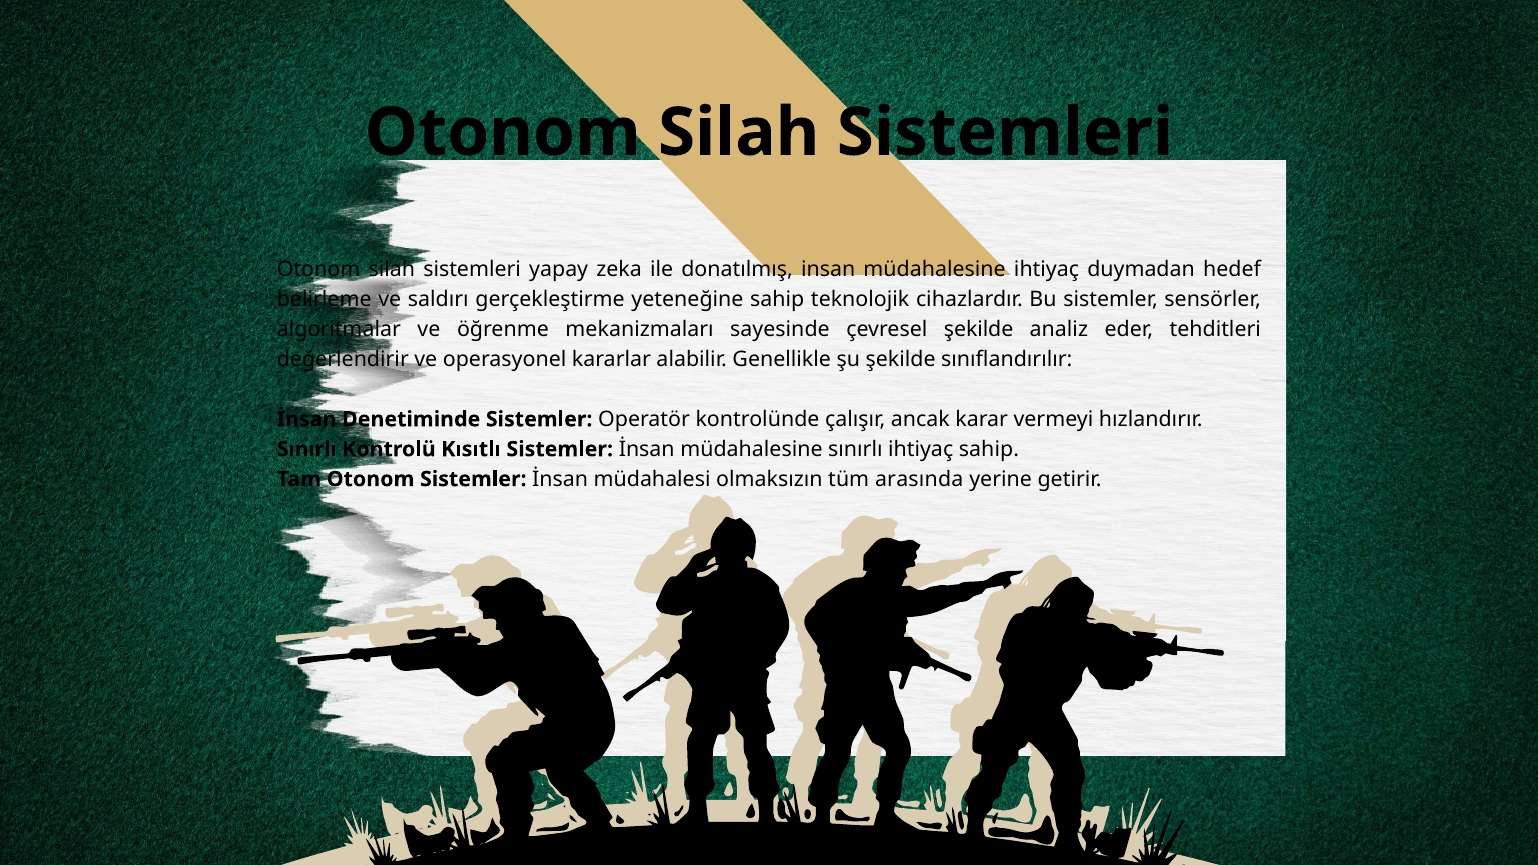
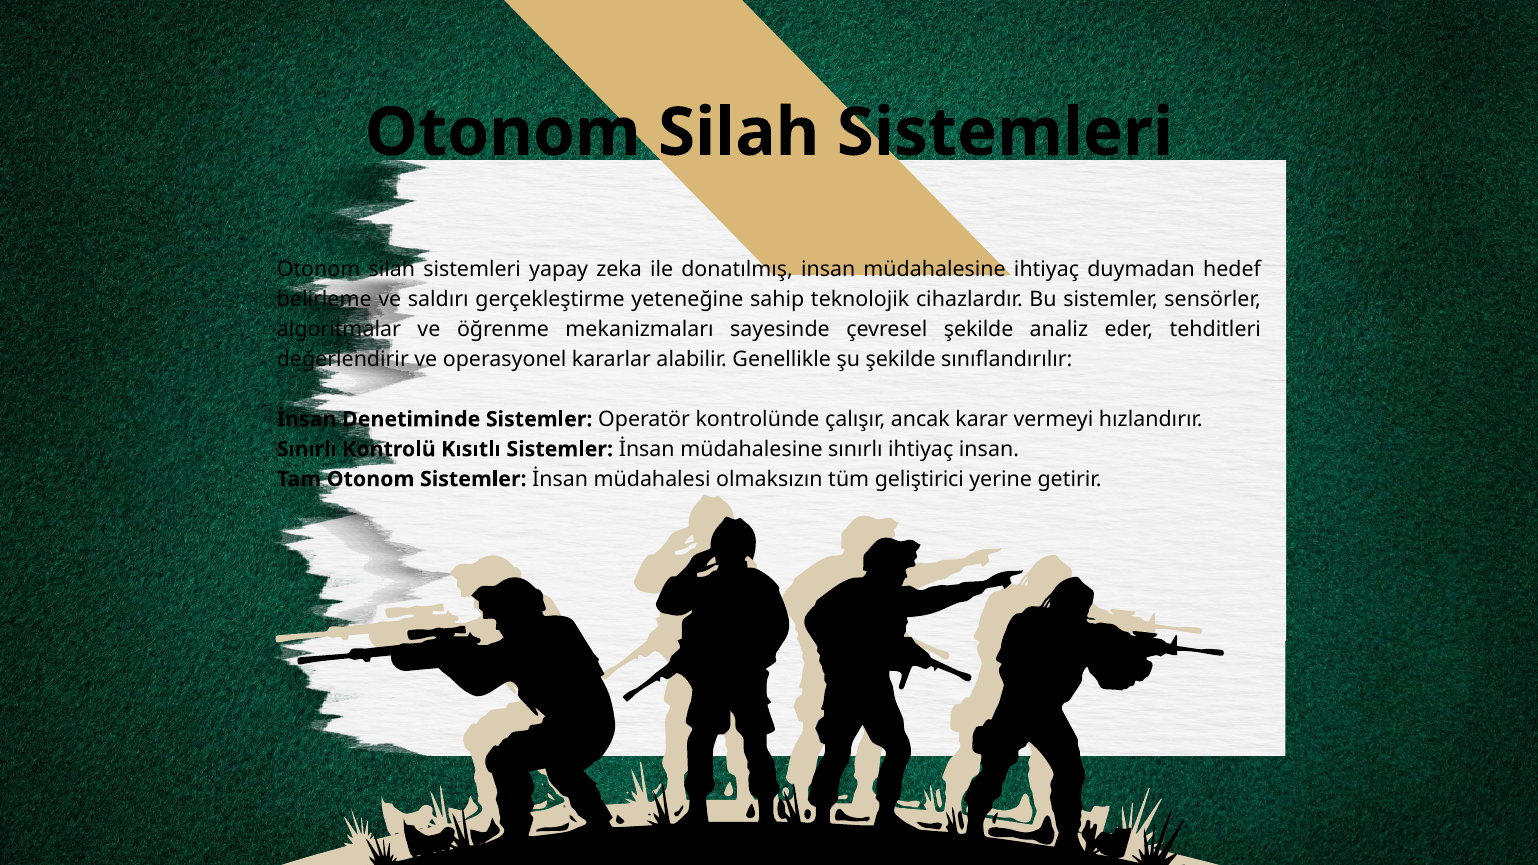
ihtiyaç sahip: sahip -> insan
arasında: arasında -> geliştirici
